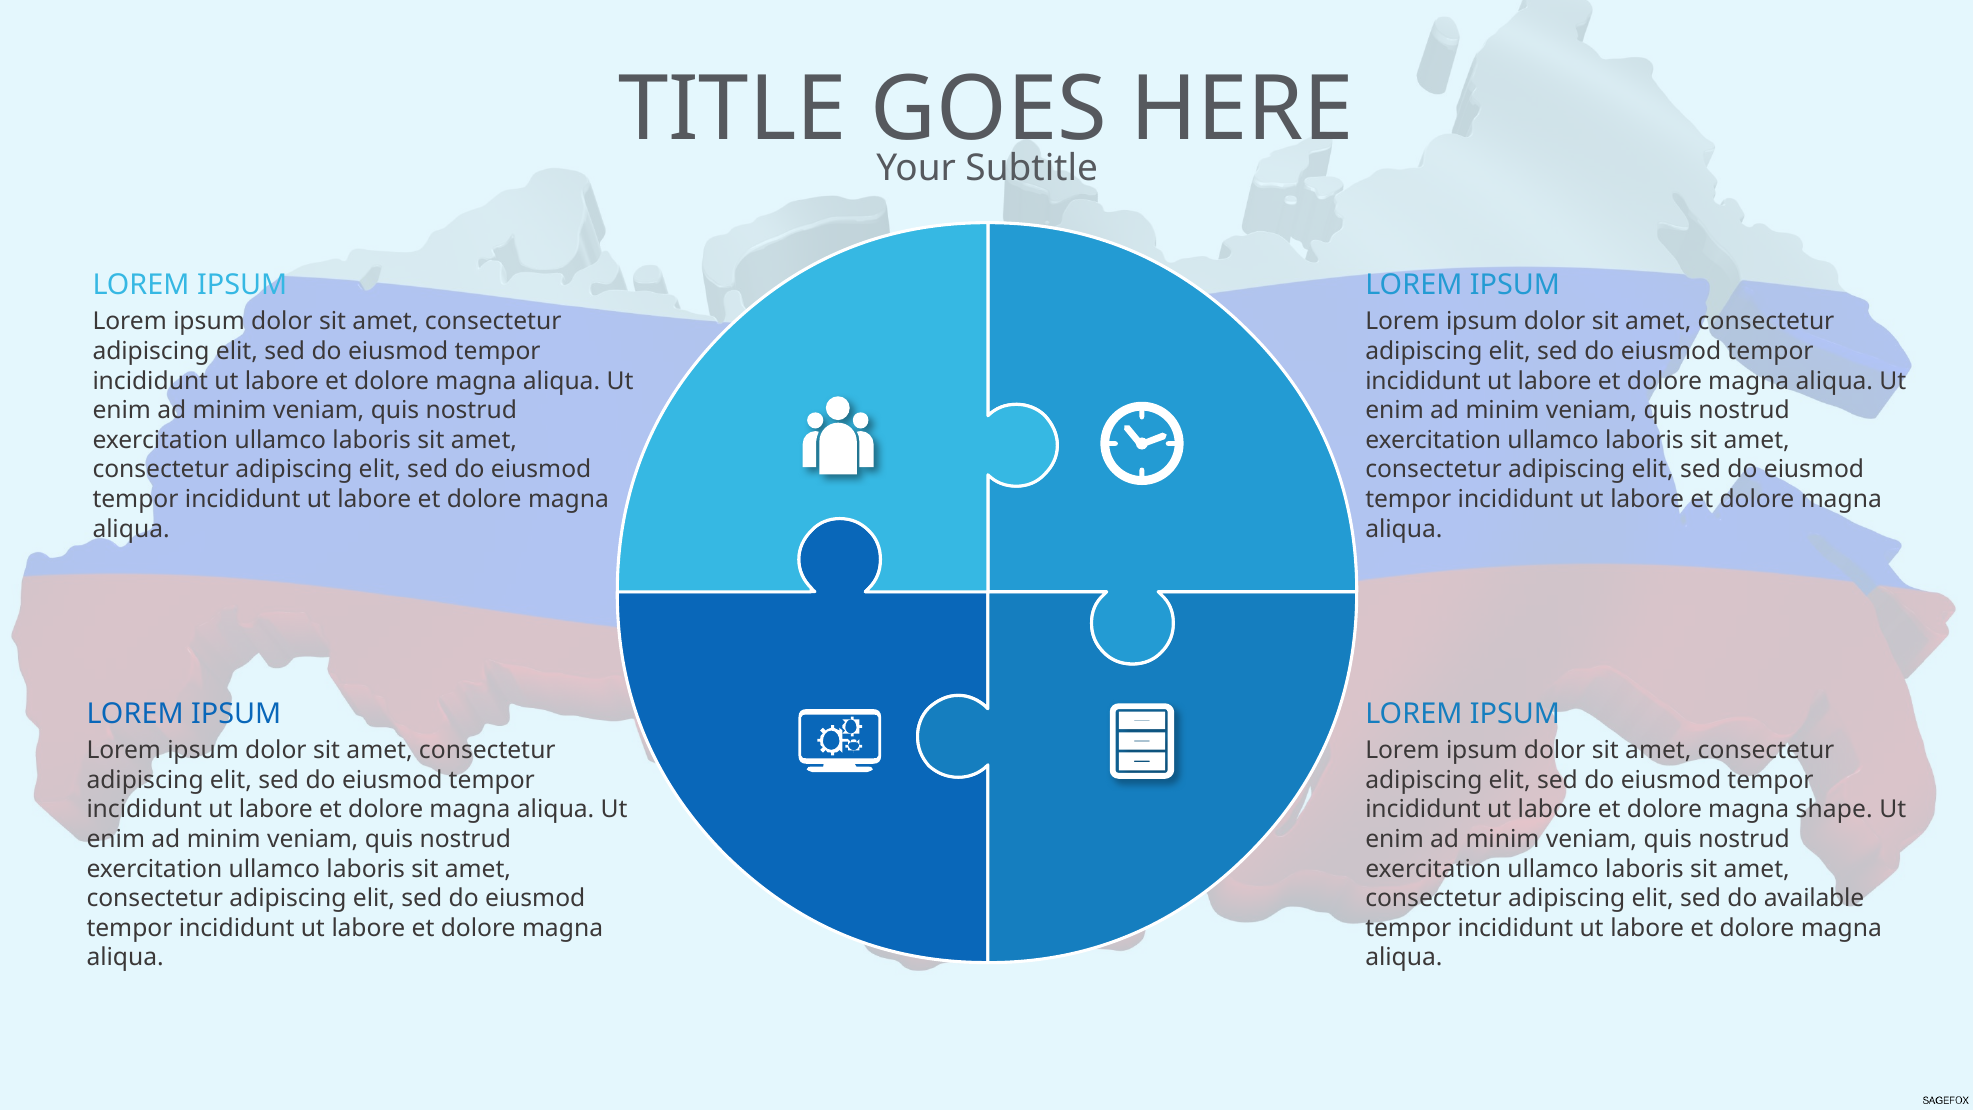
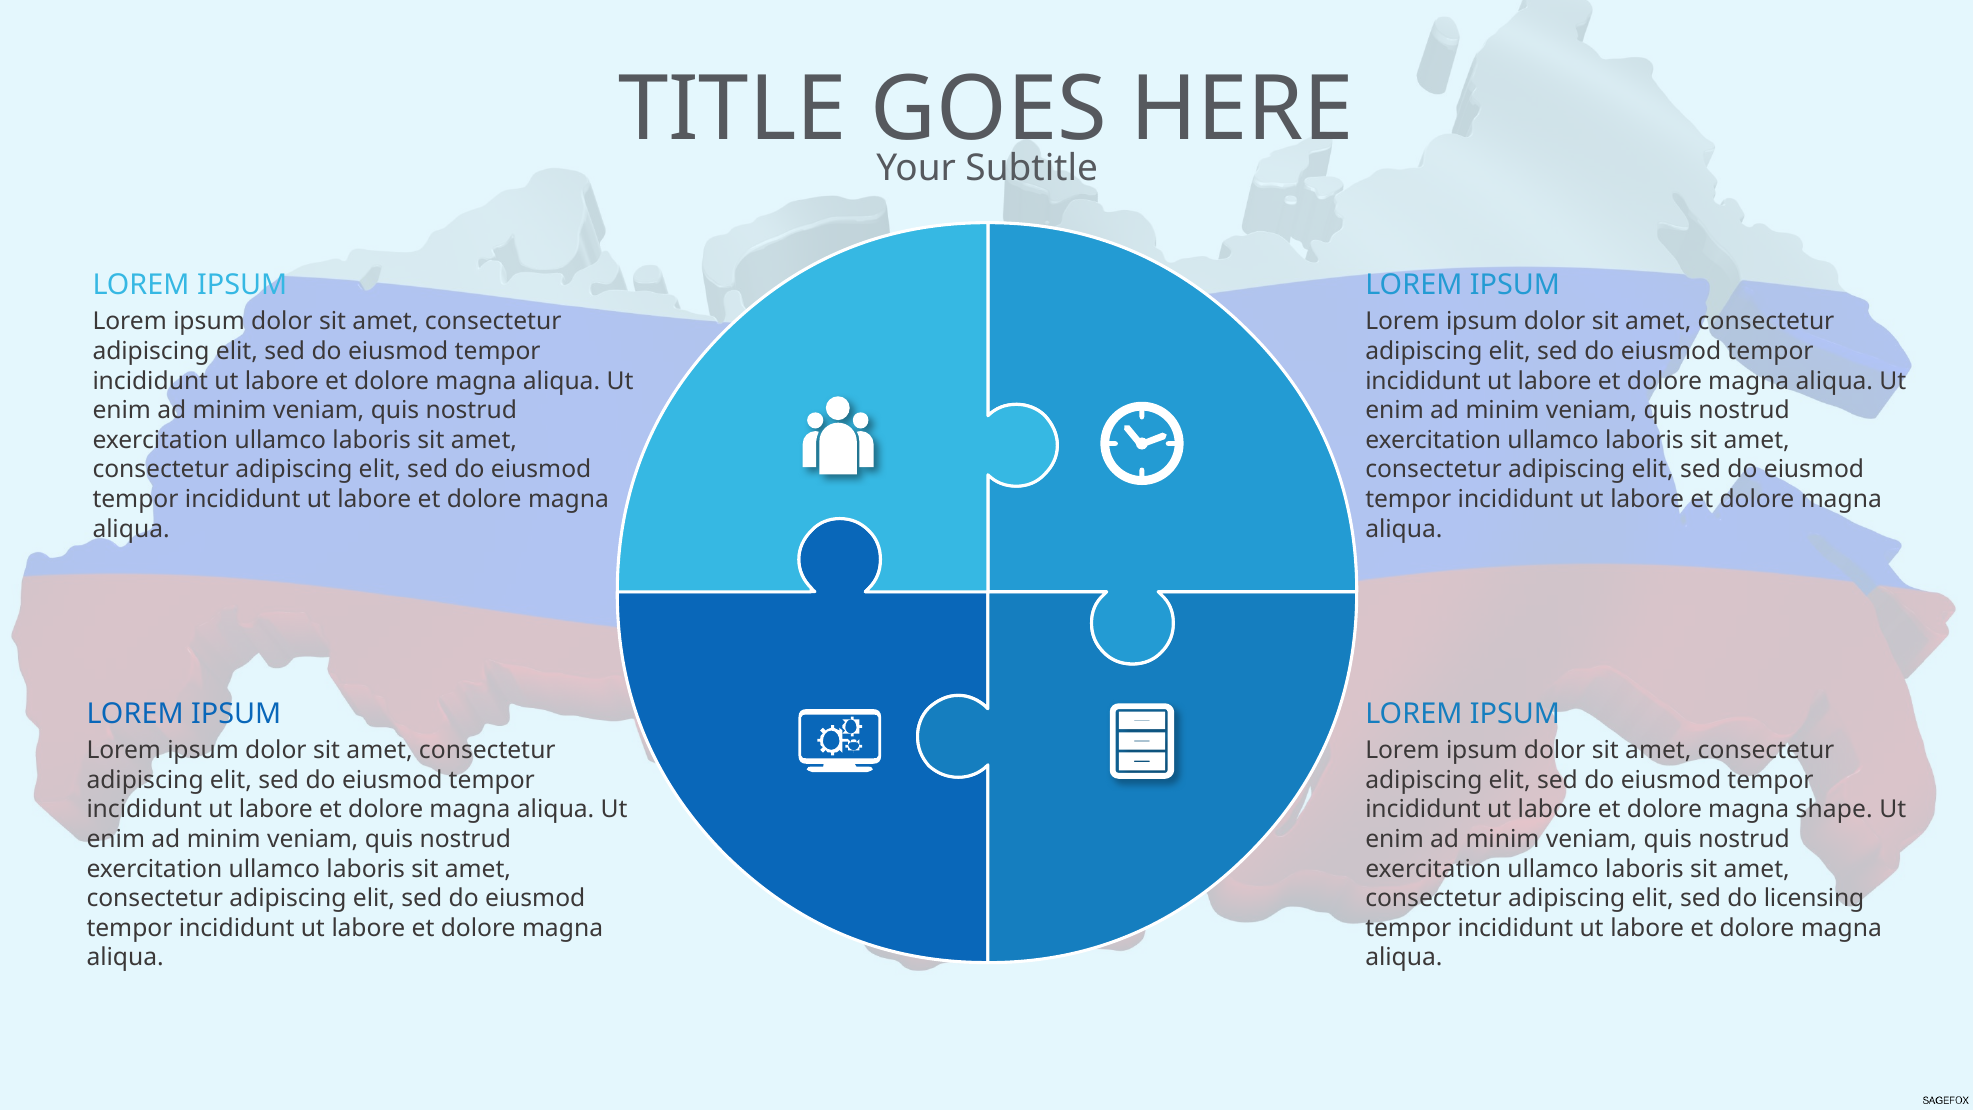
available: available -> licensing
